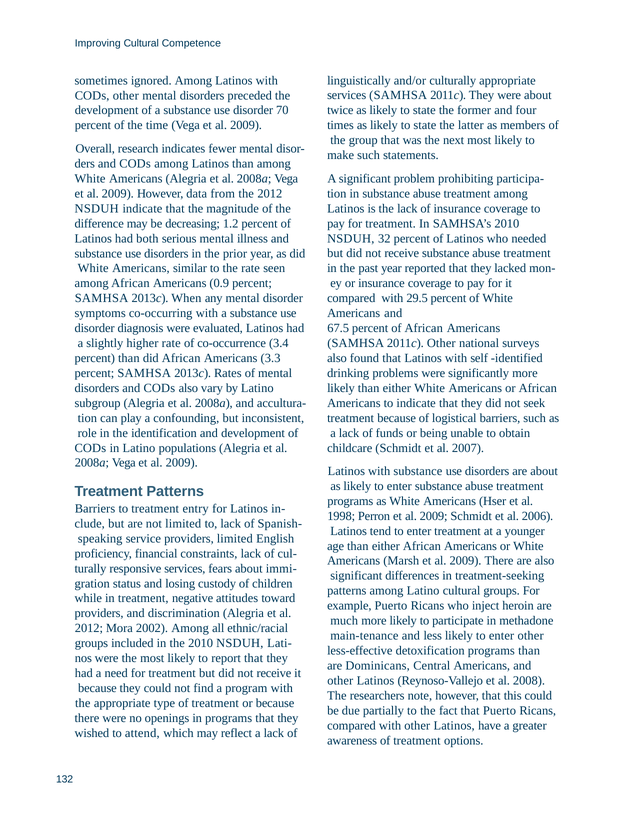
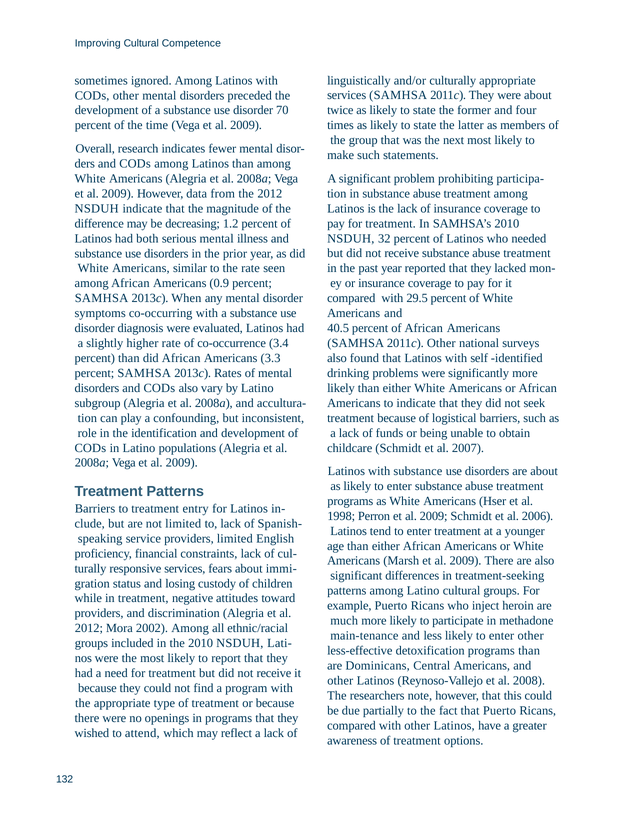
67.5: 67.5 -> 40.5
